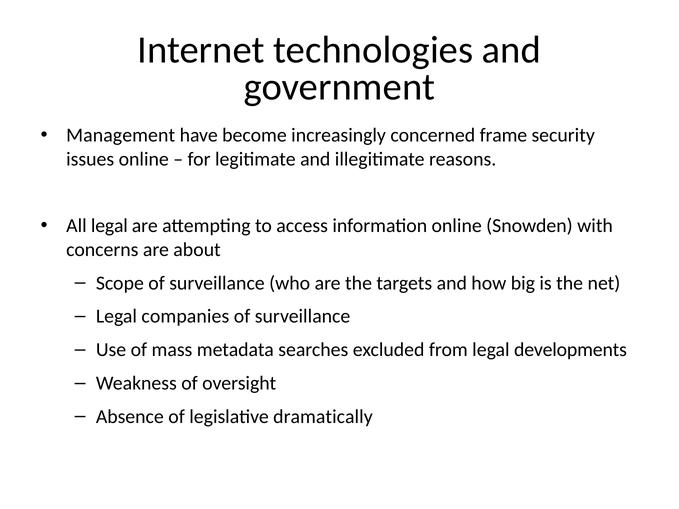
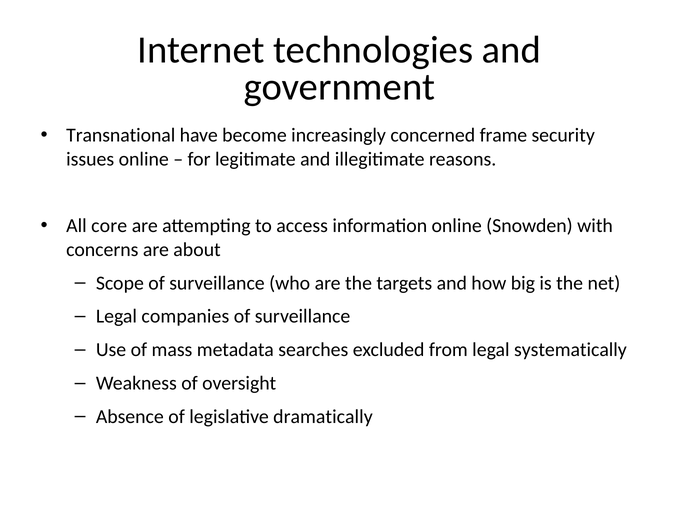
Management: Management -> Transnational
All legal: legal -> core
developments: developments -> systematically
